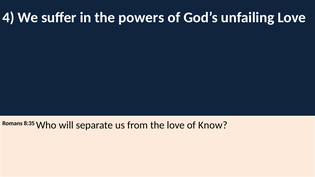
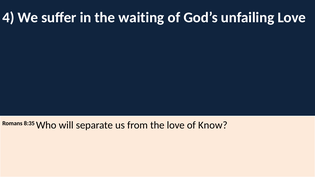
powers: powers -> waiting
